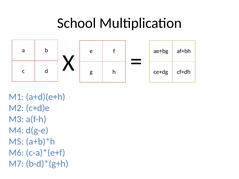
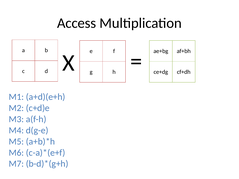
School: School -> Access
